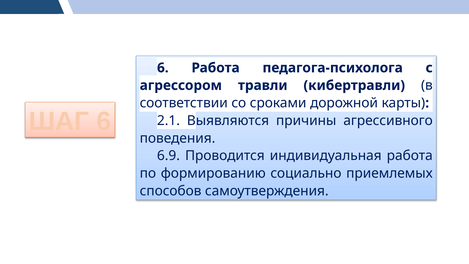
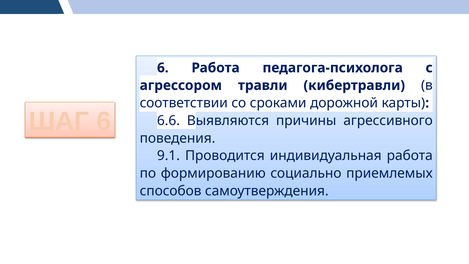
2.1: 2.1 -> 6.6
6.9: 6.9 -> 9.1
